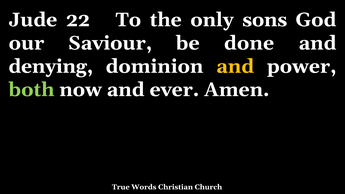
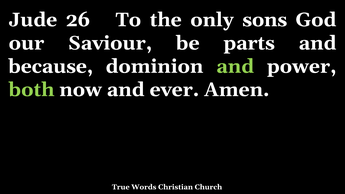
22: 22 -> 26
done: done -> parts
denying: denying -> because
and at (235, 66) colour: yellow -> light green
